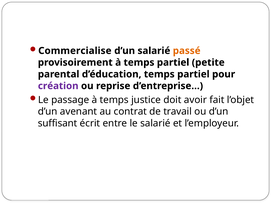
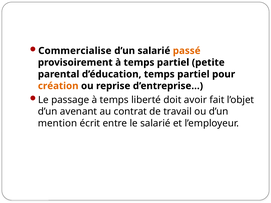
création colour: purple -> orange
justice: justice -> liberté
suffisant: suffisant -> mention
